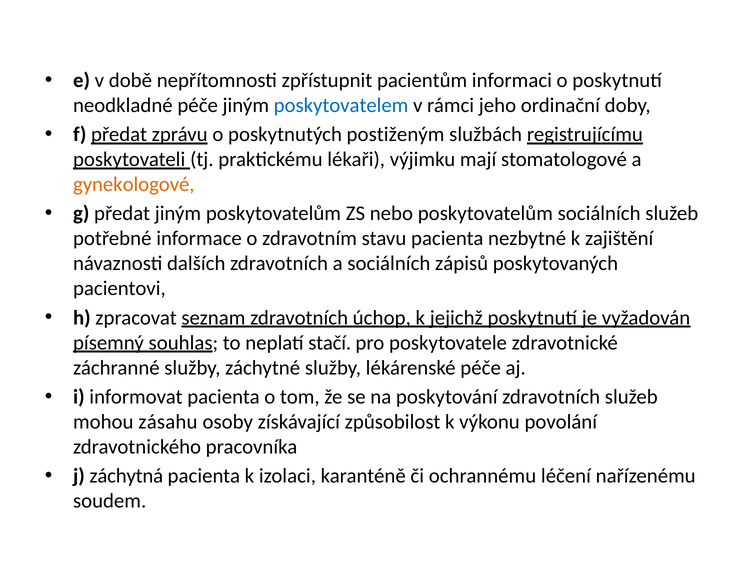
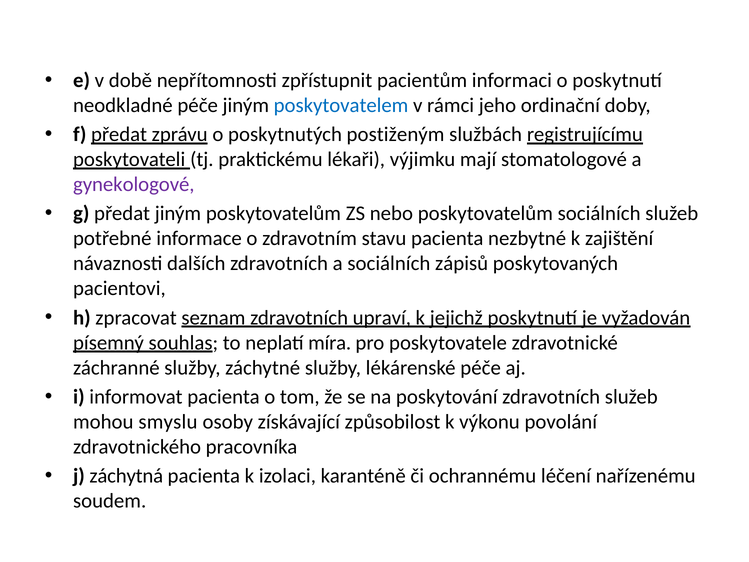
gynekologové colour: orange -> purple
úchop: úchop -> upraví
stačí: stačí -> míra
zásahu: zásahu -> smyslu
